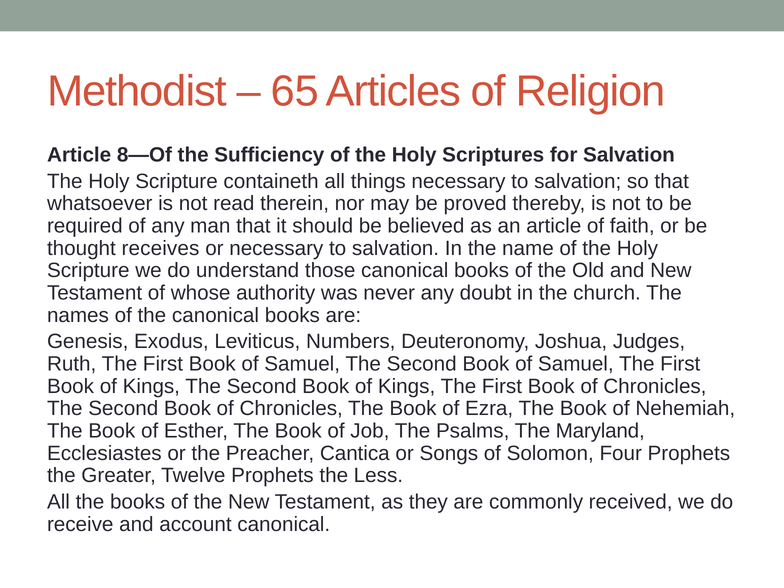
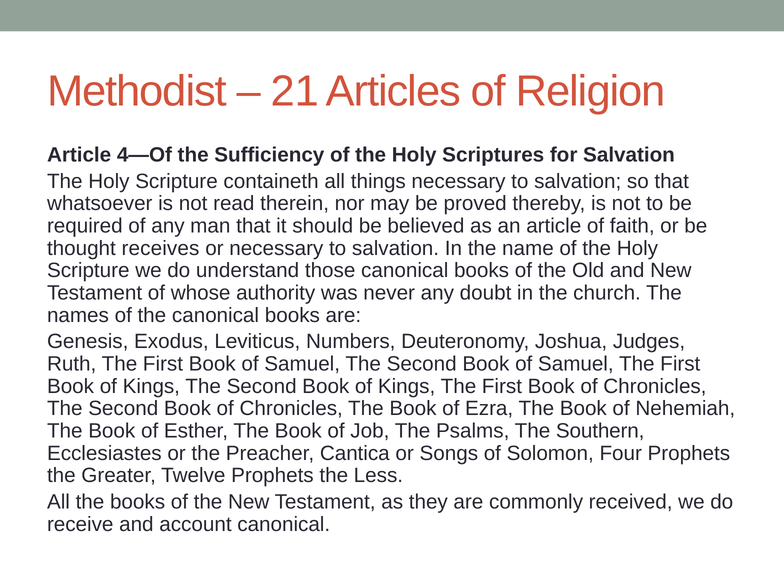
65: 65 -> 21
8—Of: 8—Of -> 4—Of
Maryland: Maryland -> Southern
